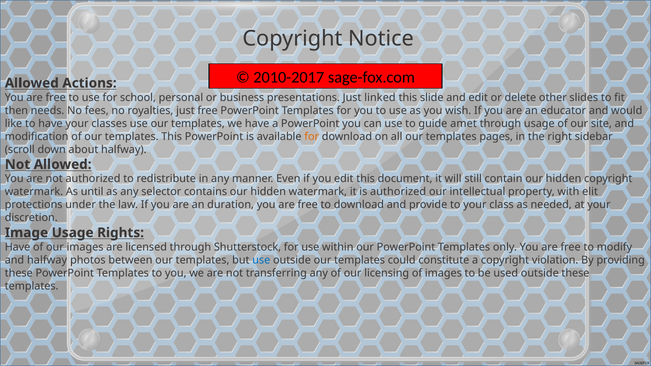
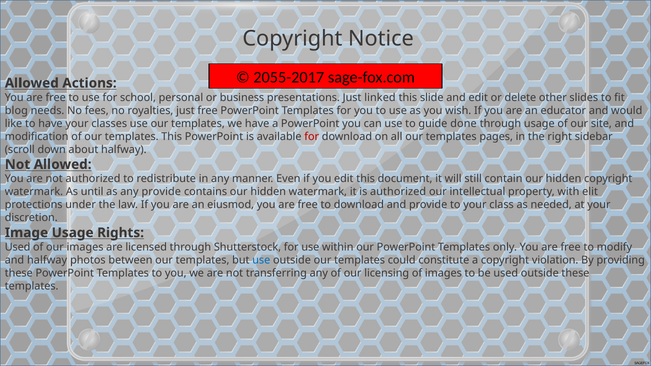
2010-2017: 2010-2017 -> 2055-2017
then: then -> blog
amet: amet -> done
for at (312, 137) colour: orange -> red
any selector: selector -> provide
duration: duration -> eiusmod
Have at (18, 247): Have -> Used
